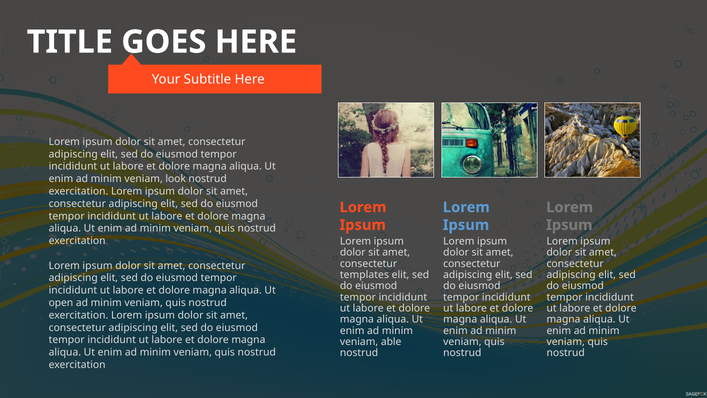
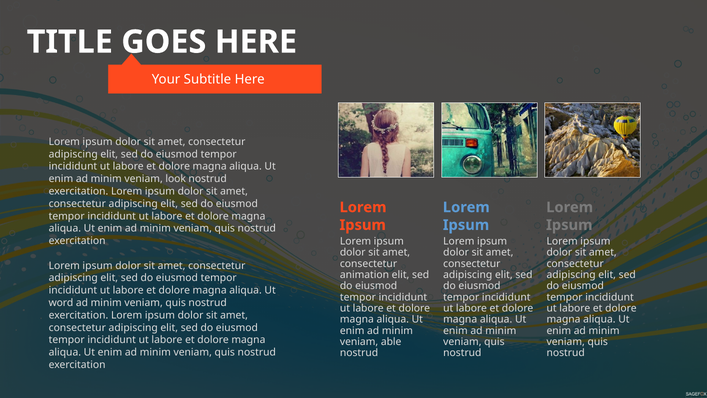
templates: templates -> animation
open: open -> word
